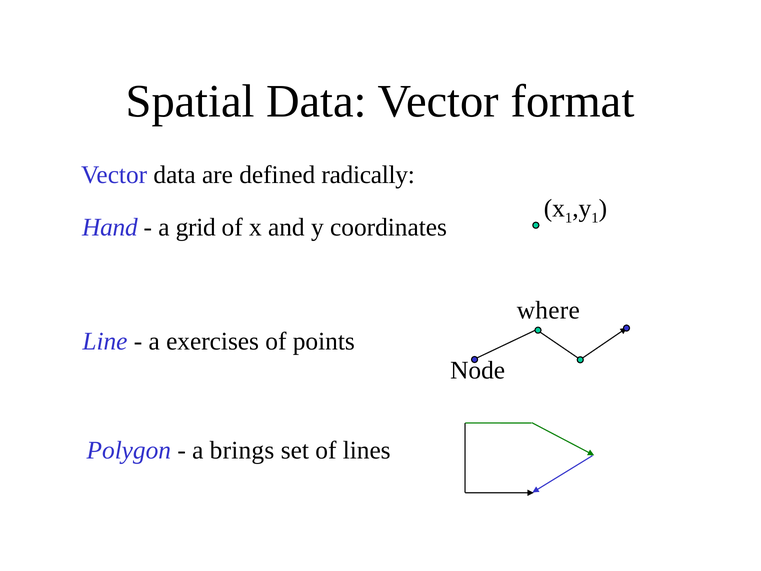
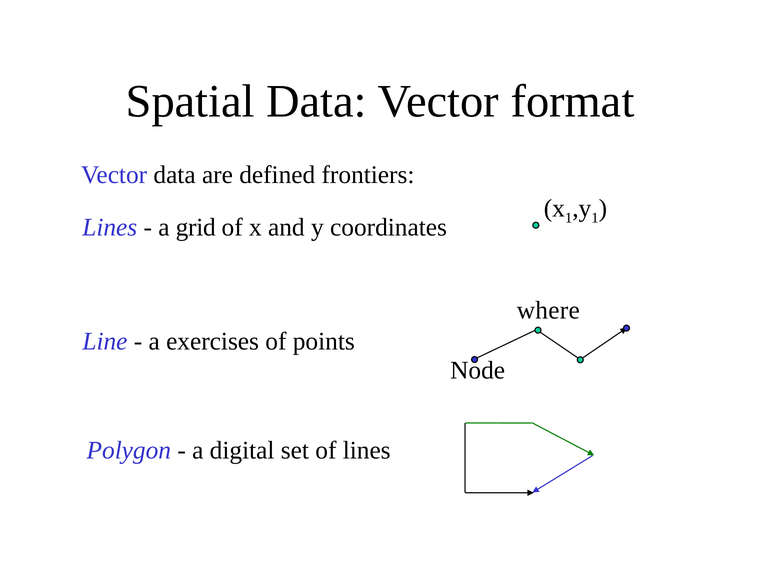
radically: radically -> frontiers
Hand at (110, 227): Hand -> Lines
brings: brings -> digital
